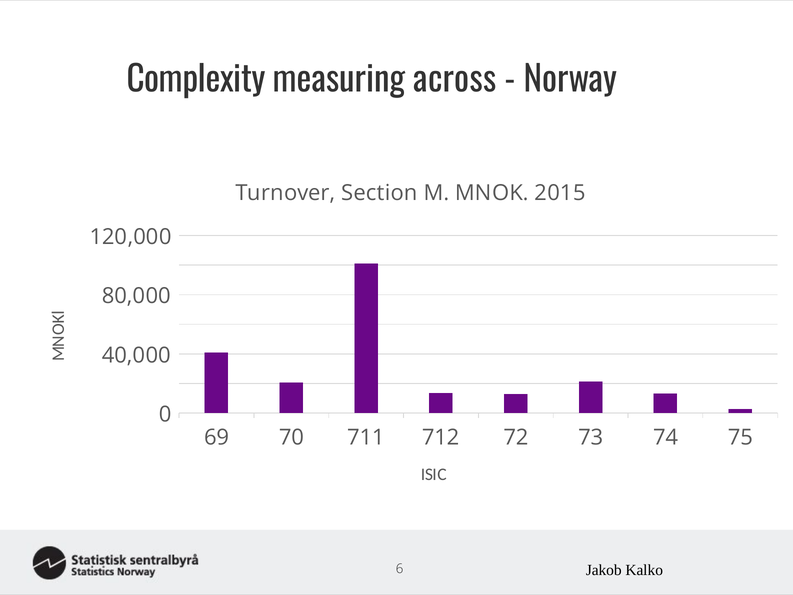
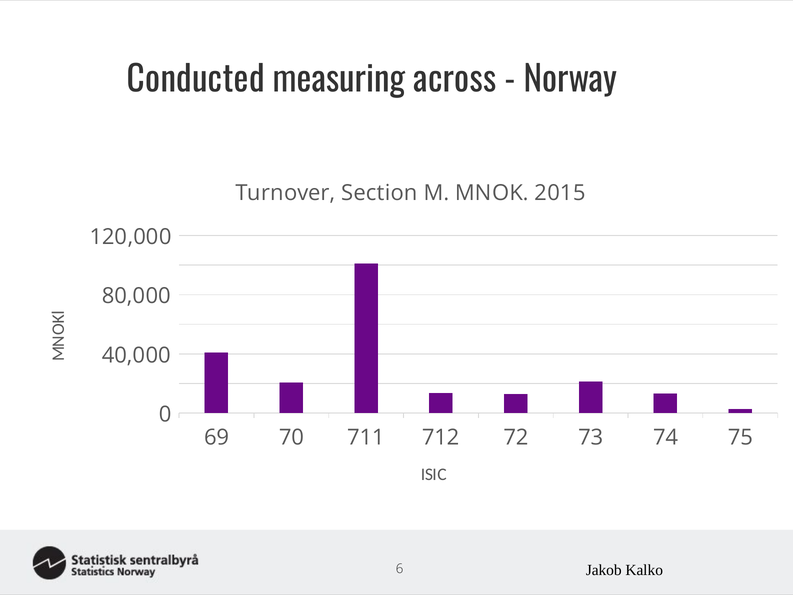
Complexity: Complexity -> Conducted
